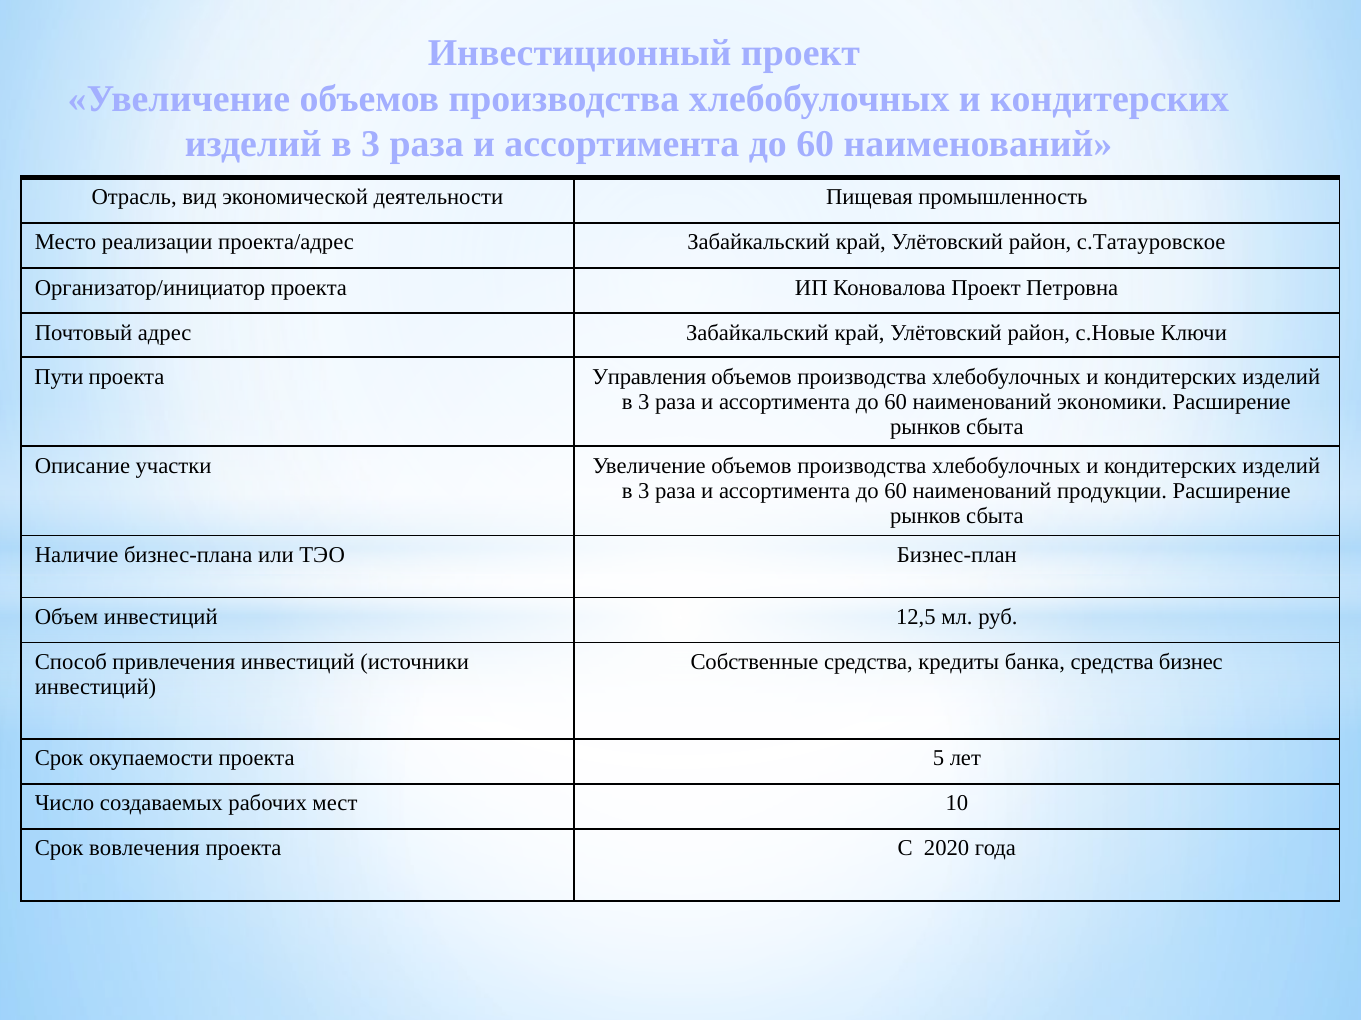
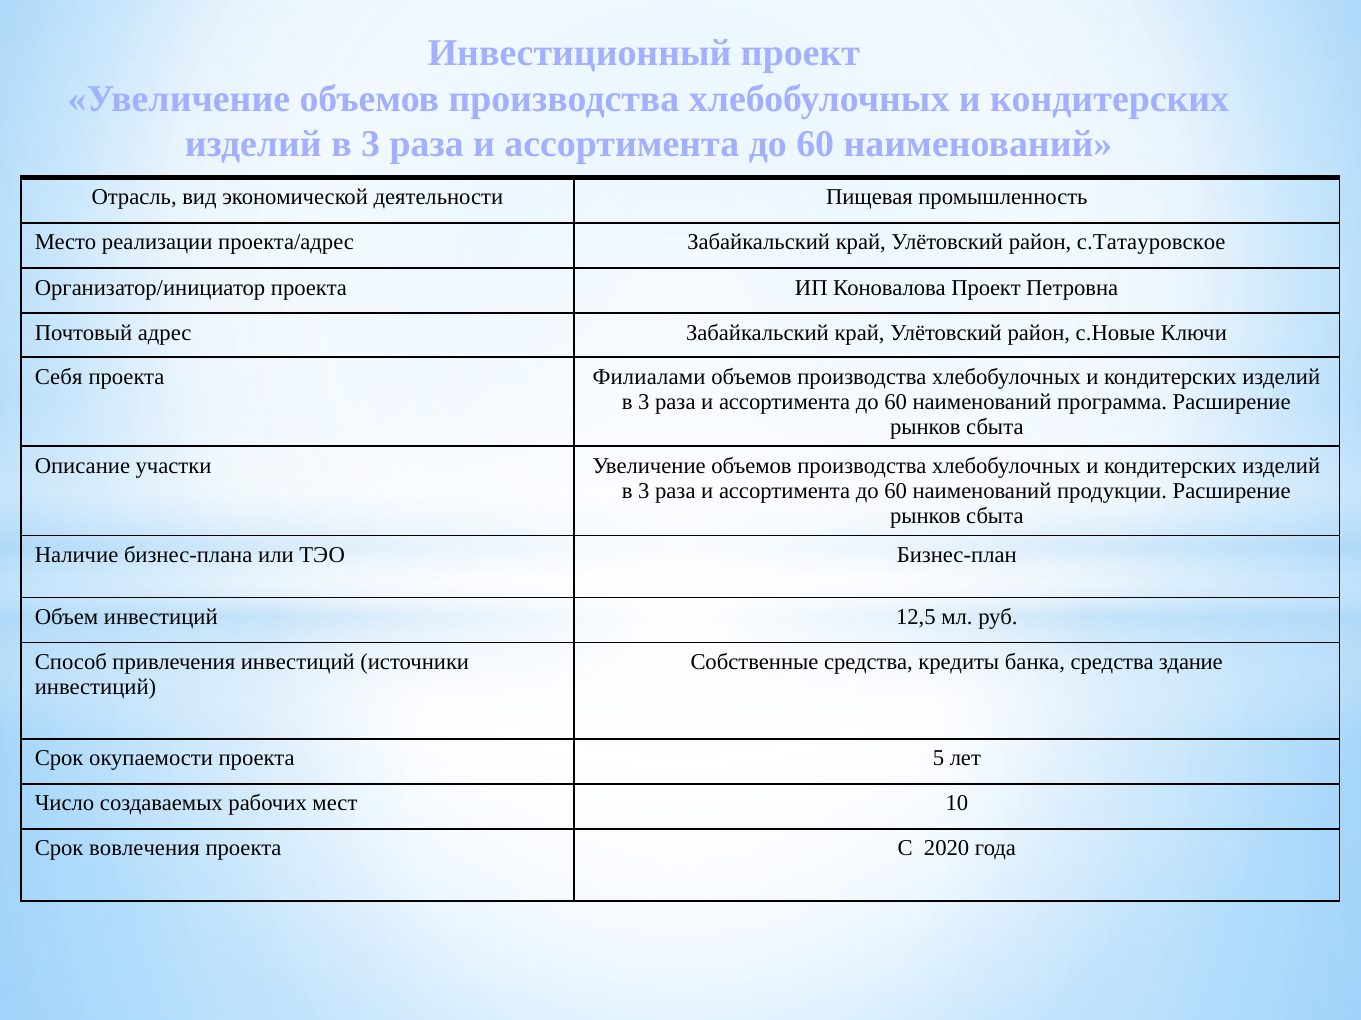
Пути: Пути -> Себя
Управления: Управления -> Филиалами
экономики: экономики -> программа
бизнес: бизнес -> здание
